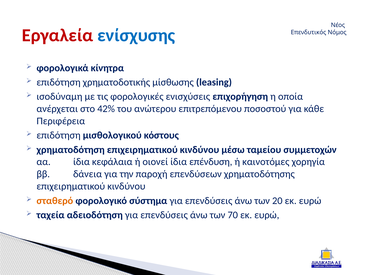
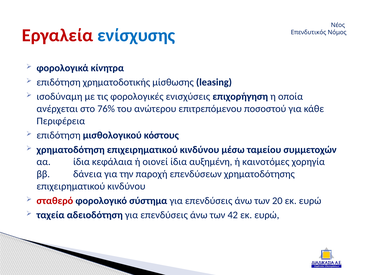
42%: 42% -> 76%
επένδυση: επένδυση -> αυξημένη
σταθερό colour: orange -> red
70: 70 -> 42
